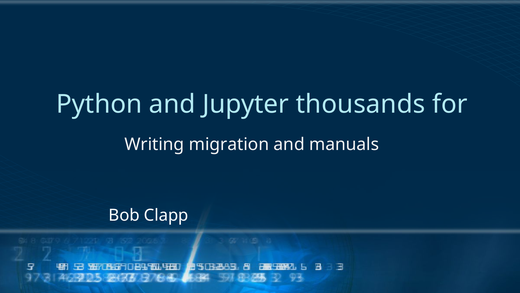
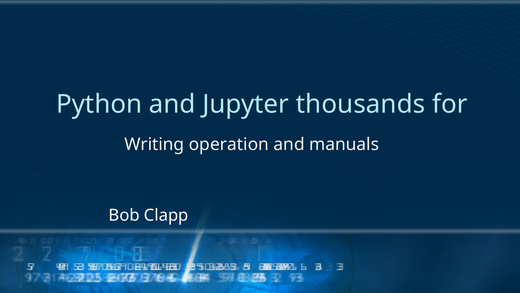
migration: migration -> operation
